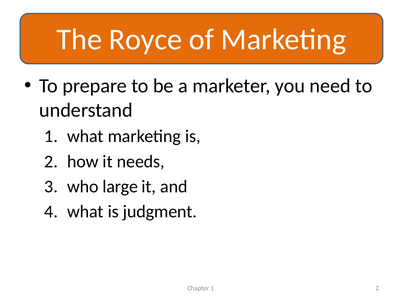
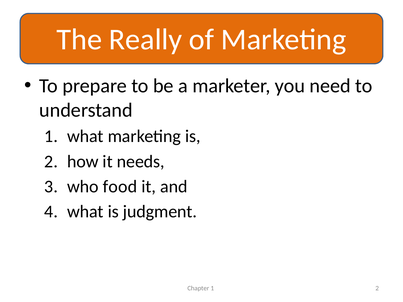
Royce: Royce -> Really
large: large -> food
